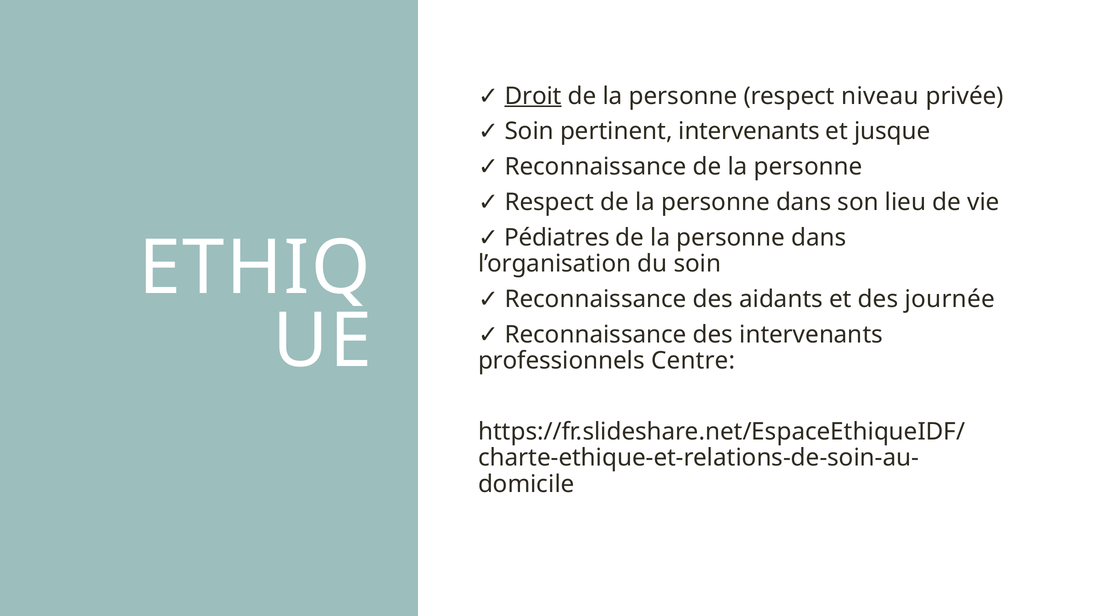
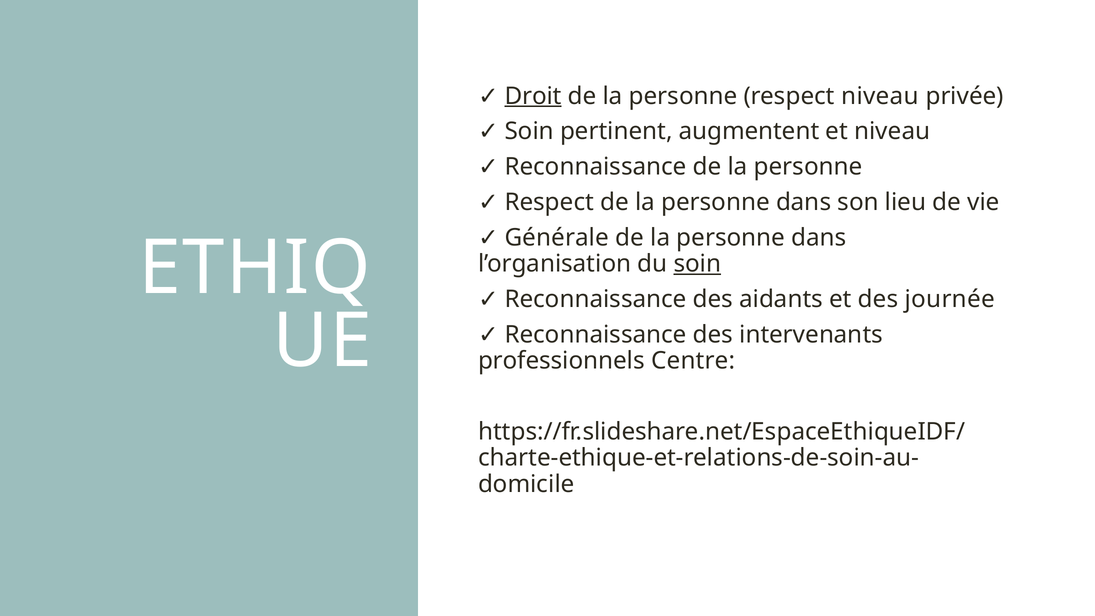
pertinent intervenants: intervenants -> augmentent
et jusque: jusque -> niveau
Pédiatres: Pédiatres -> Générale
soin at (697, 264) underline: none -> present
